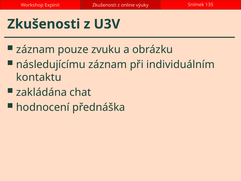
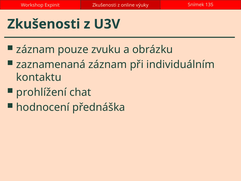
následujícímu: následujícímu -> zaznamenaná
zakládána: zakládána -> prohlížení
